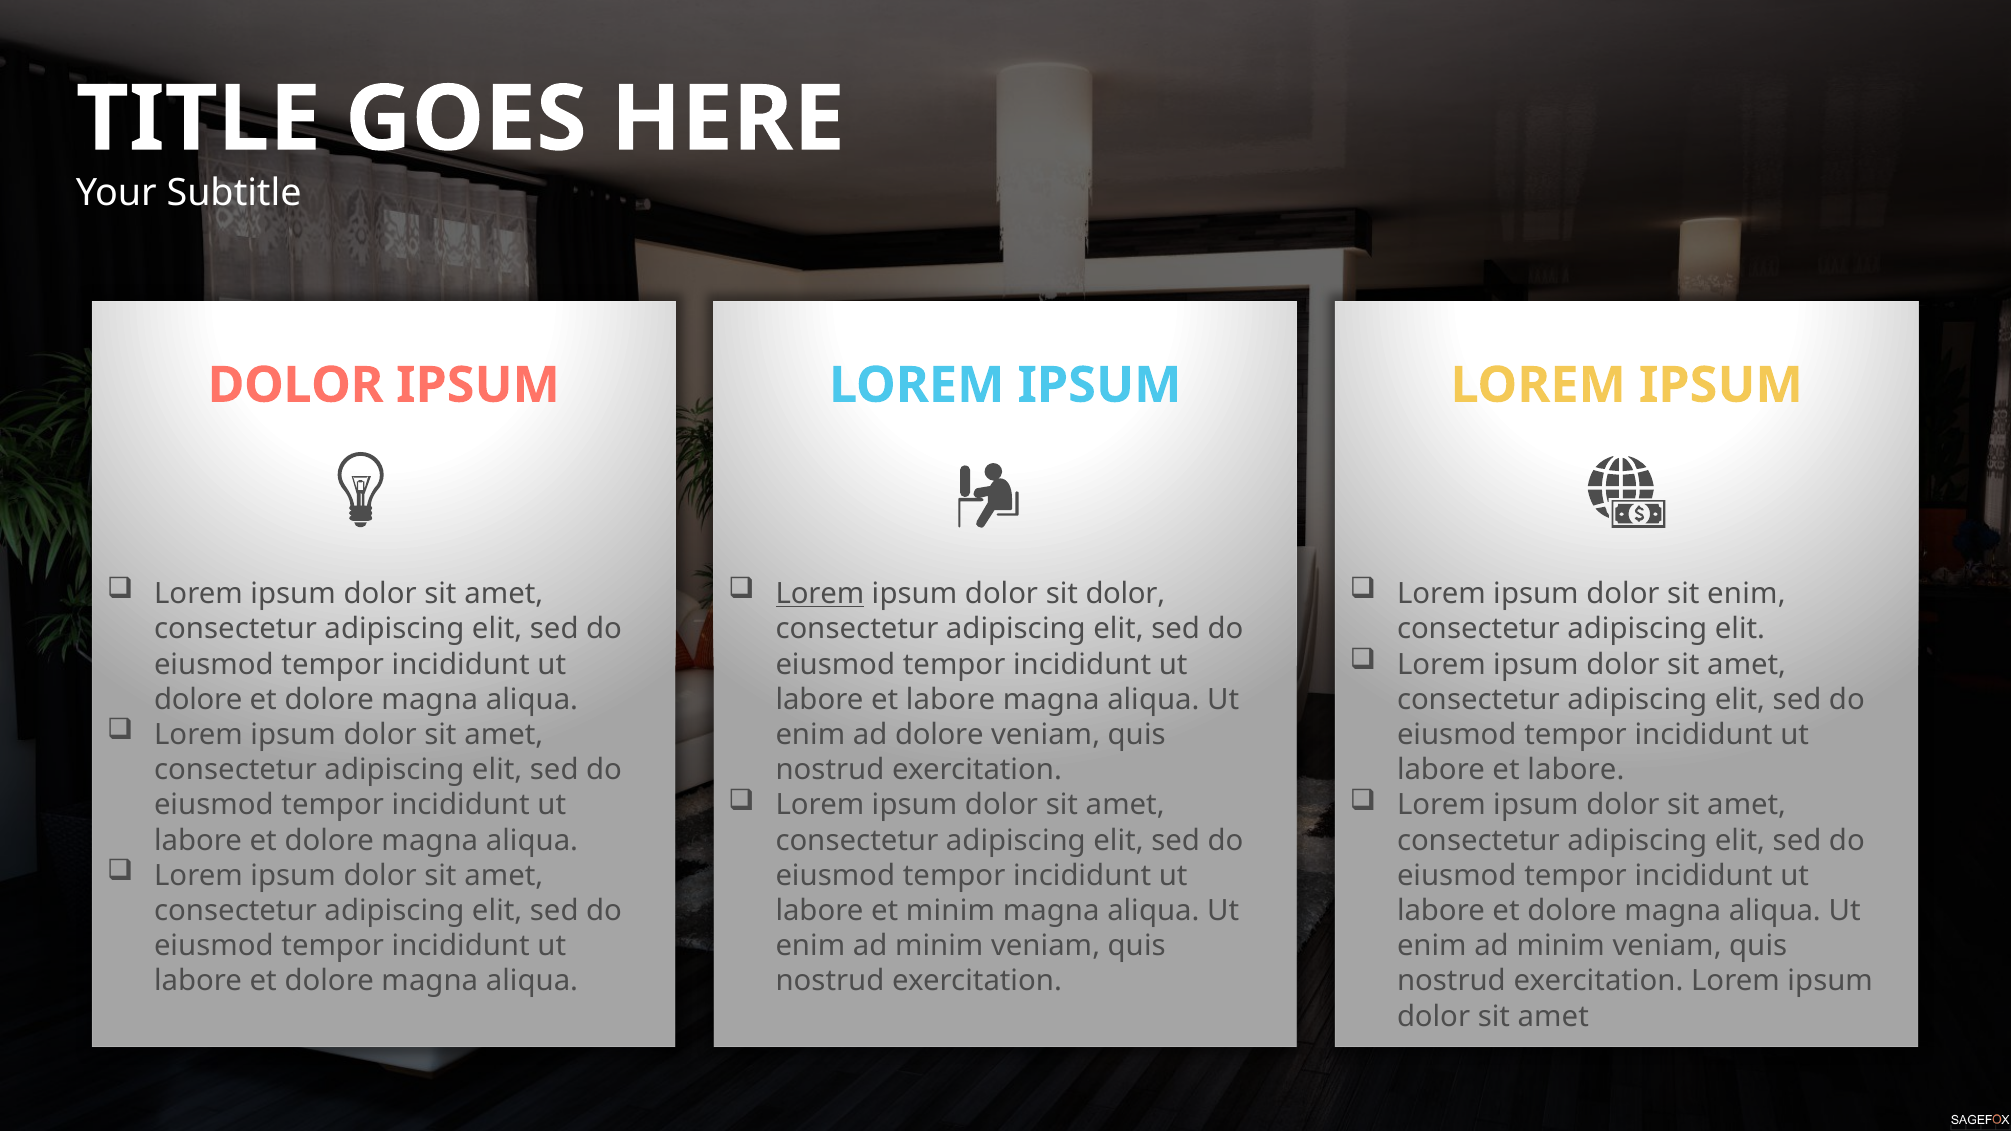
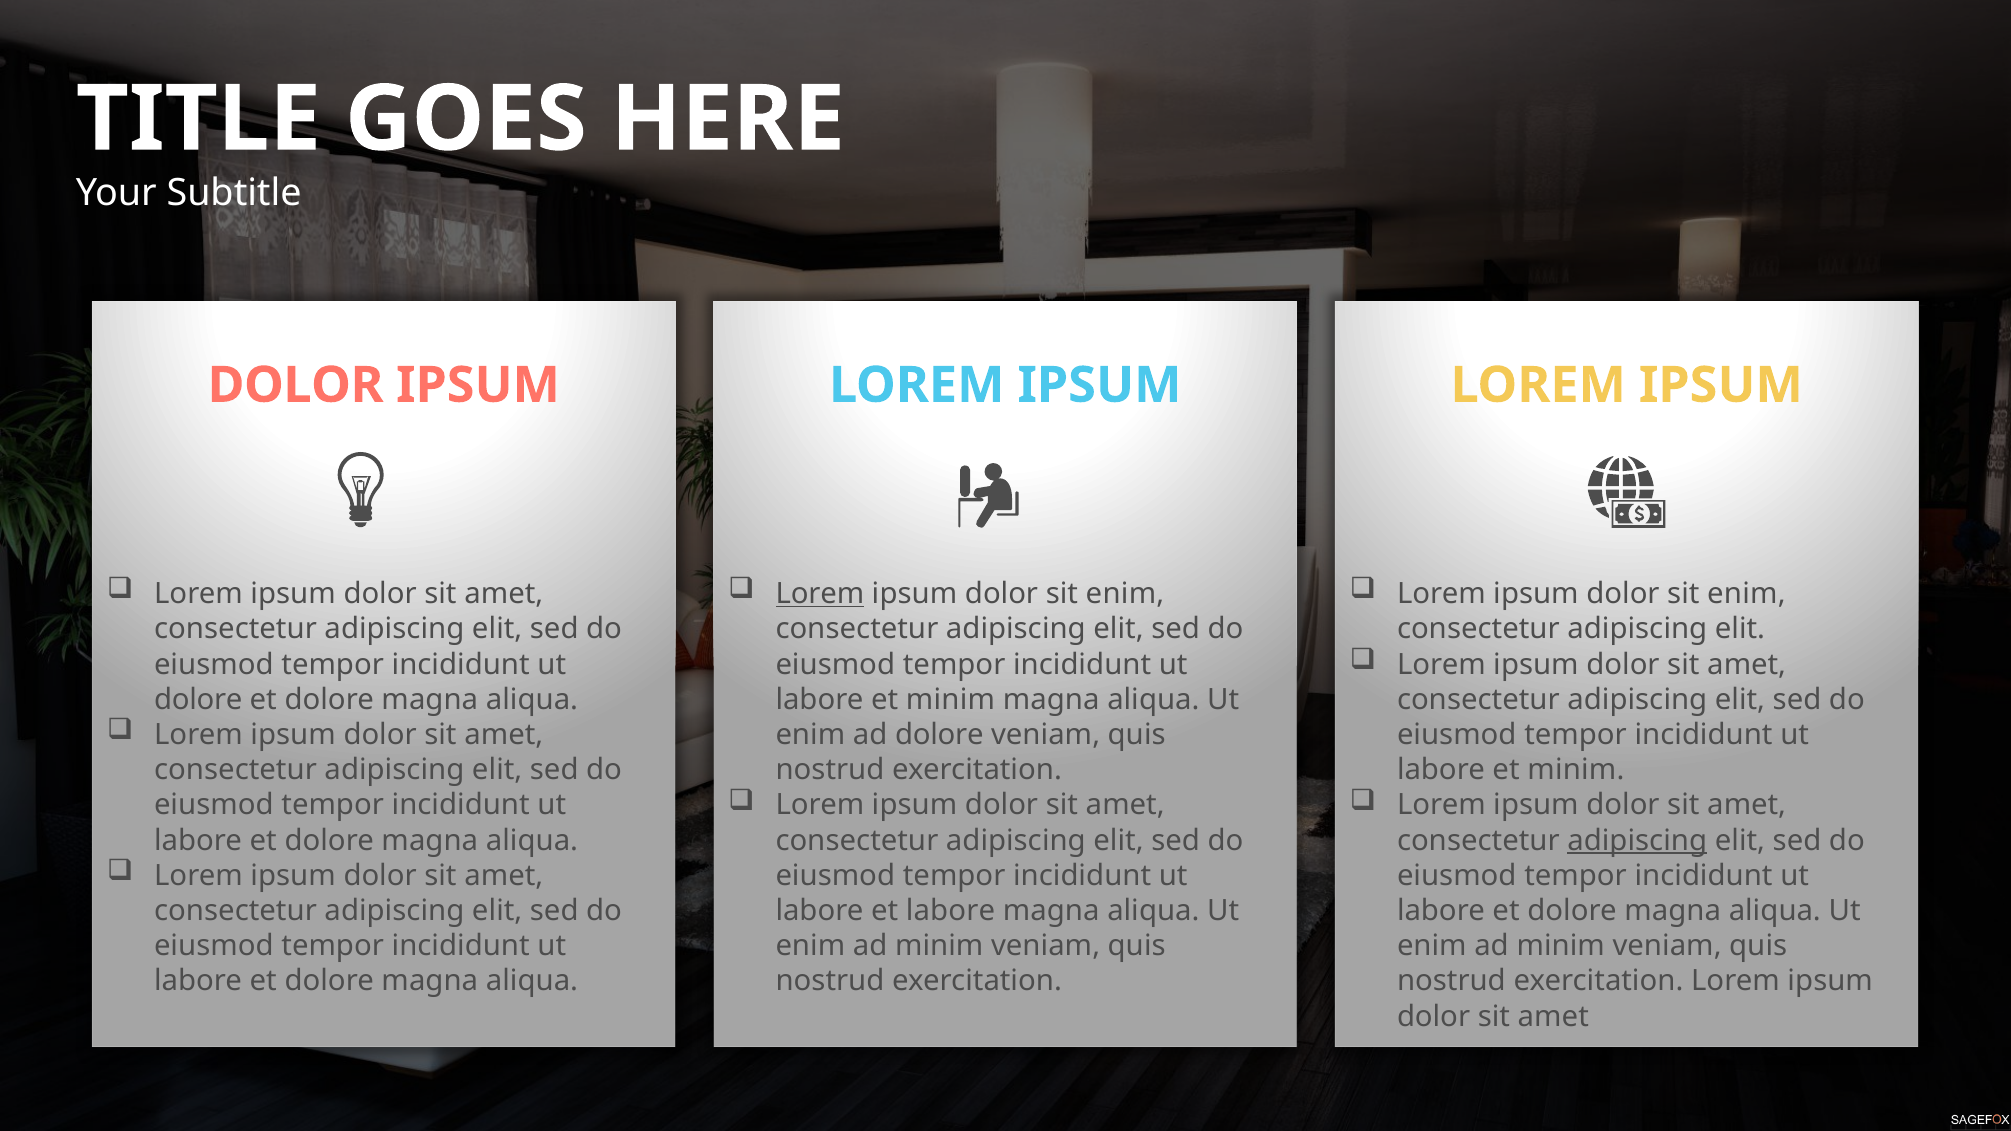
dolor at (1125, 594): dolor -> enim
labore at (951, 700): labore -> minim
labore at (1576, 770): labore -> minim
adipiscing at (1637, 841) underline: none -> present
et minim: minim -> labore
